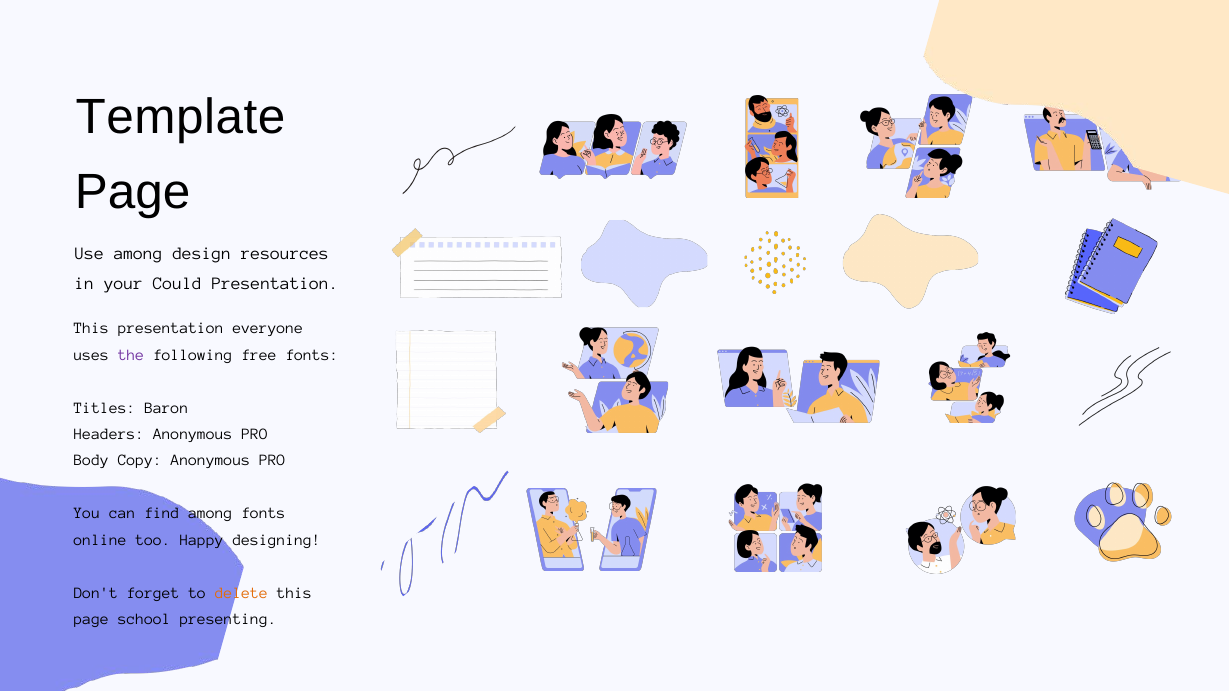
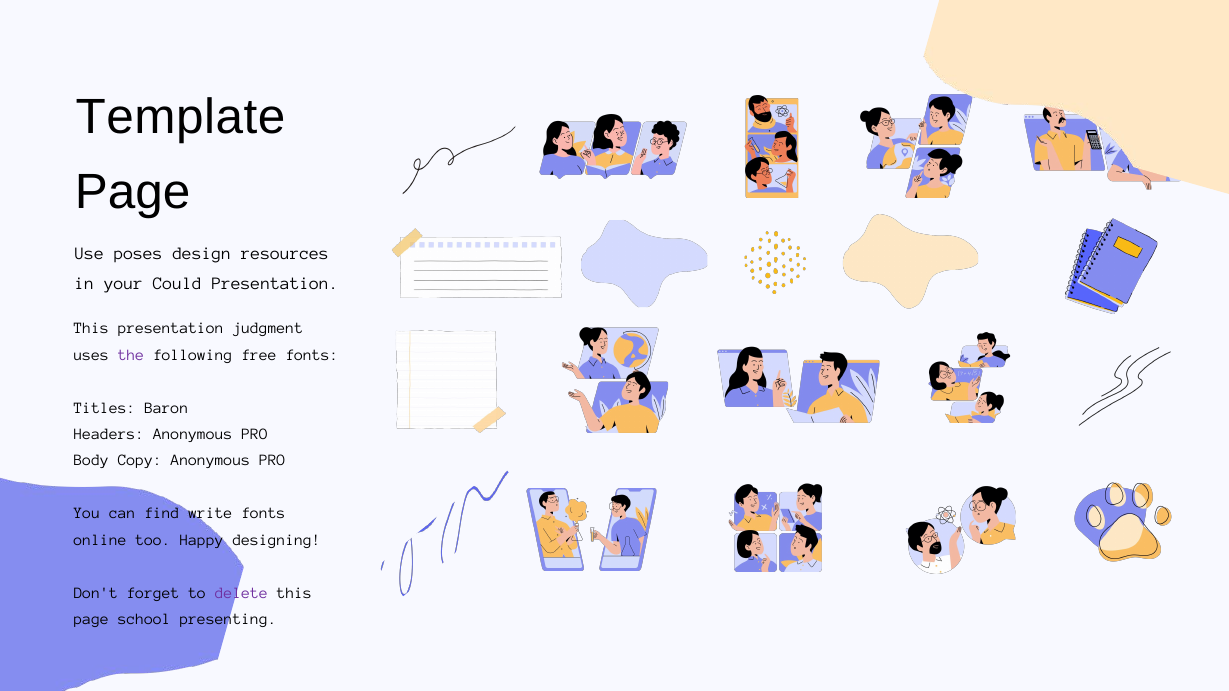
Use among: among -> poses
everyone: everyone -> judgment
find among: among -> write
delete colour: orange -> purple
